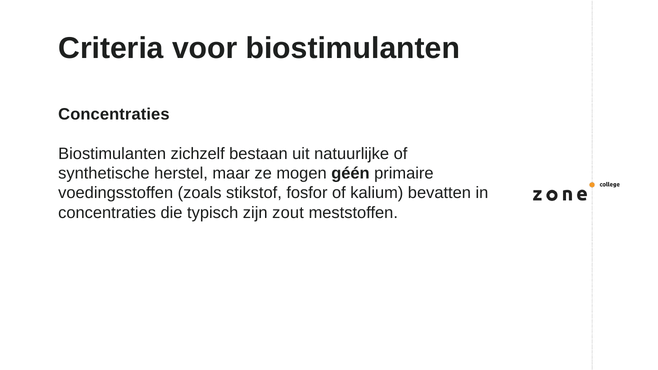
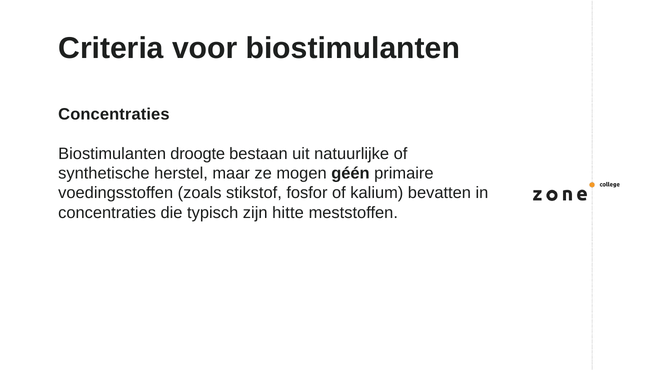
zichzelf: zichzelf -> droogte
zout: zout -> hitte
